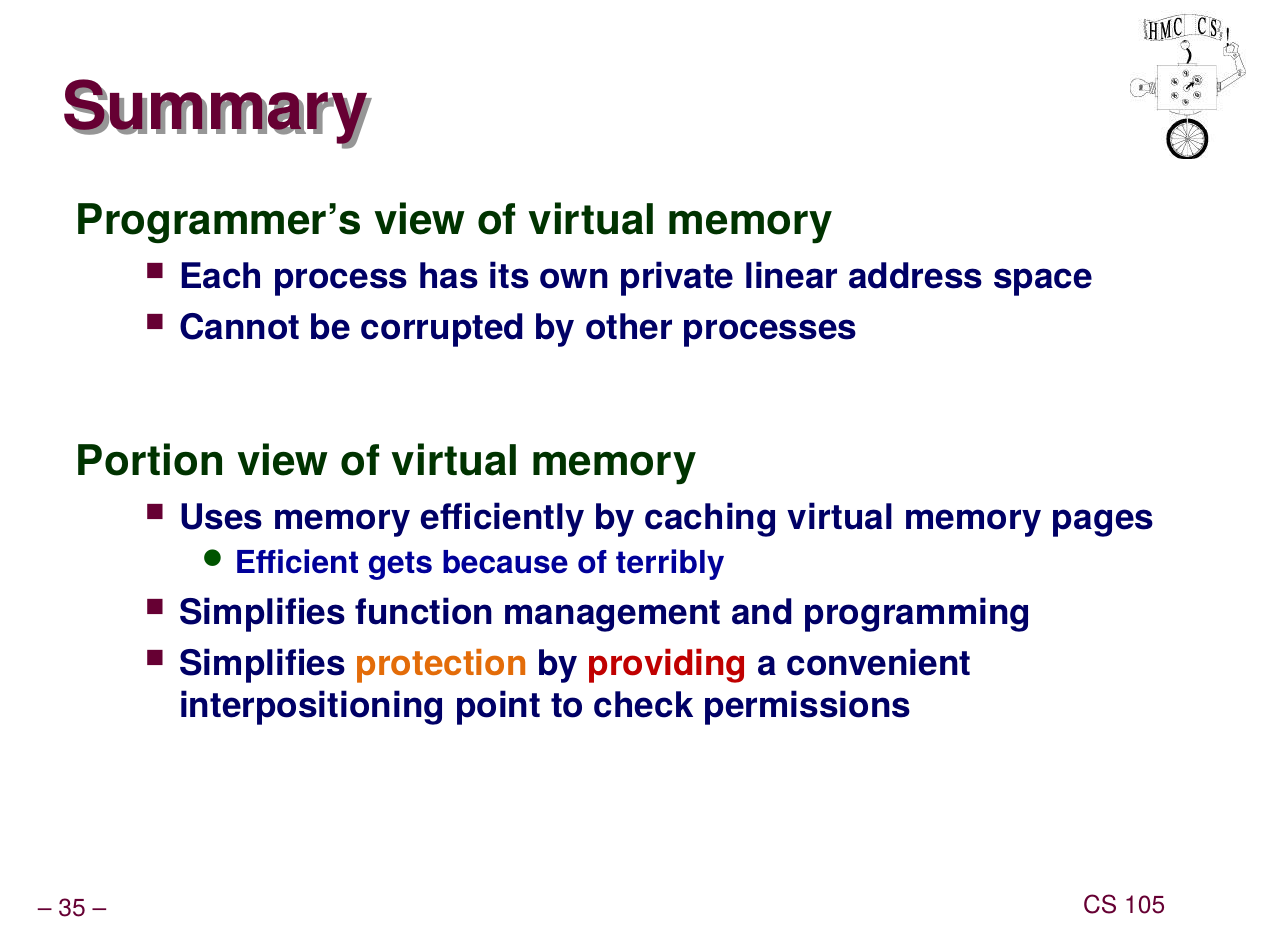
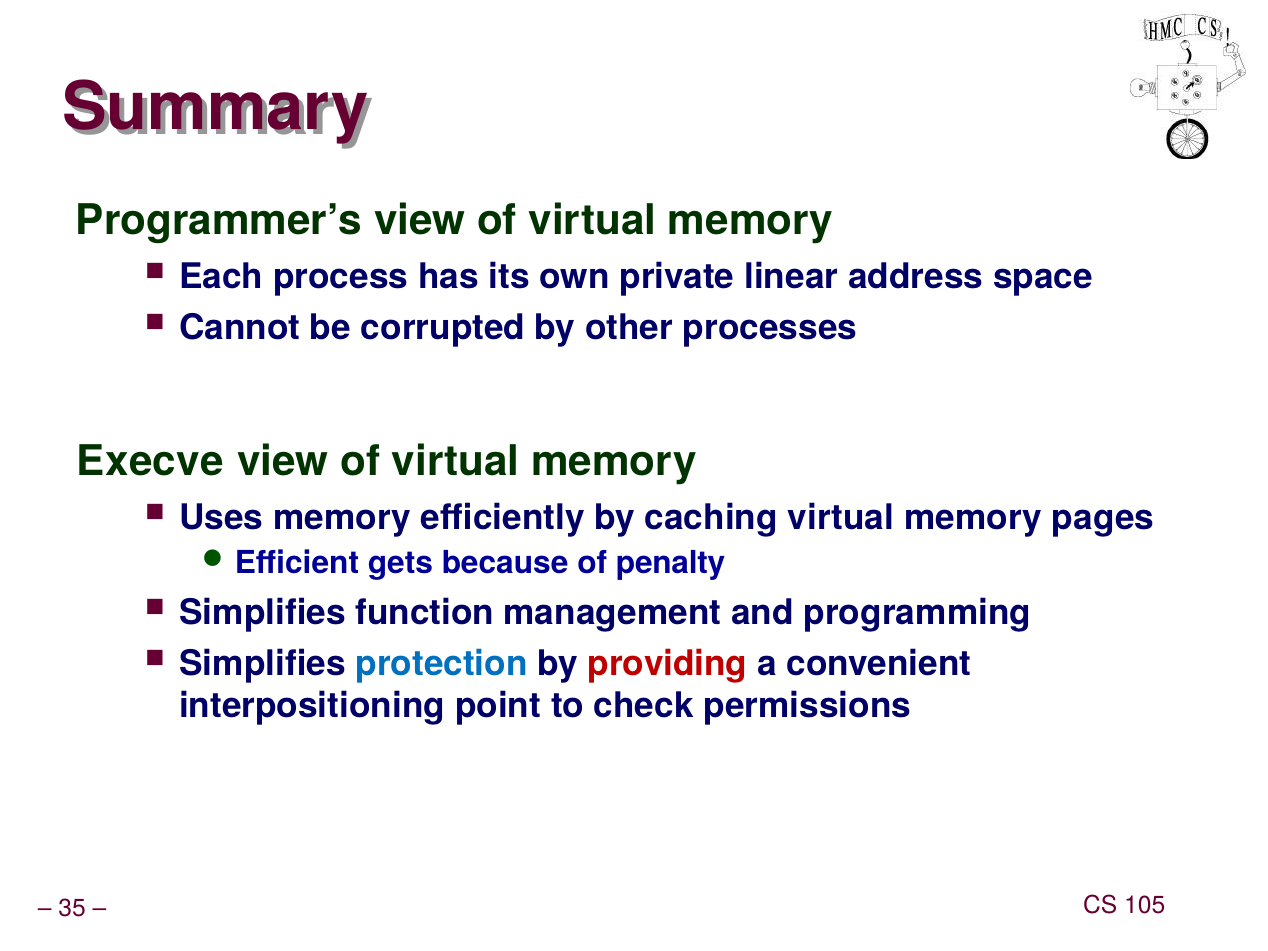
Portion: Portion -> Execve
terribly: terribly -> penalty
protection colour: orange -> blue
